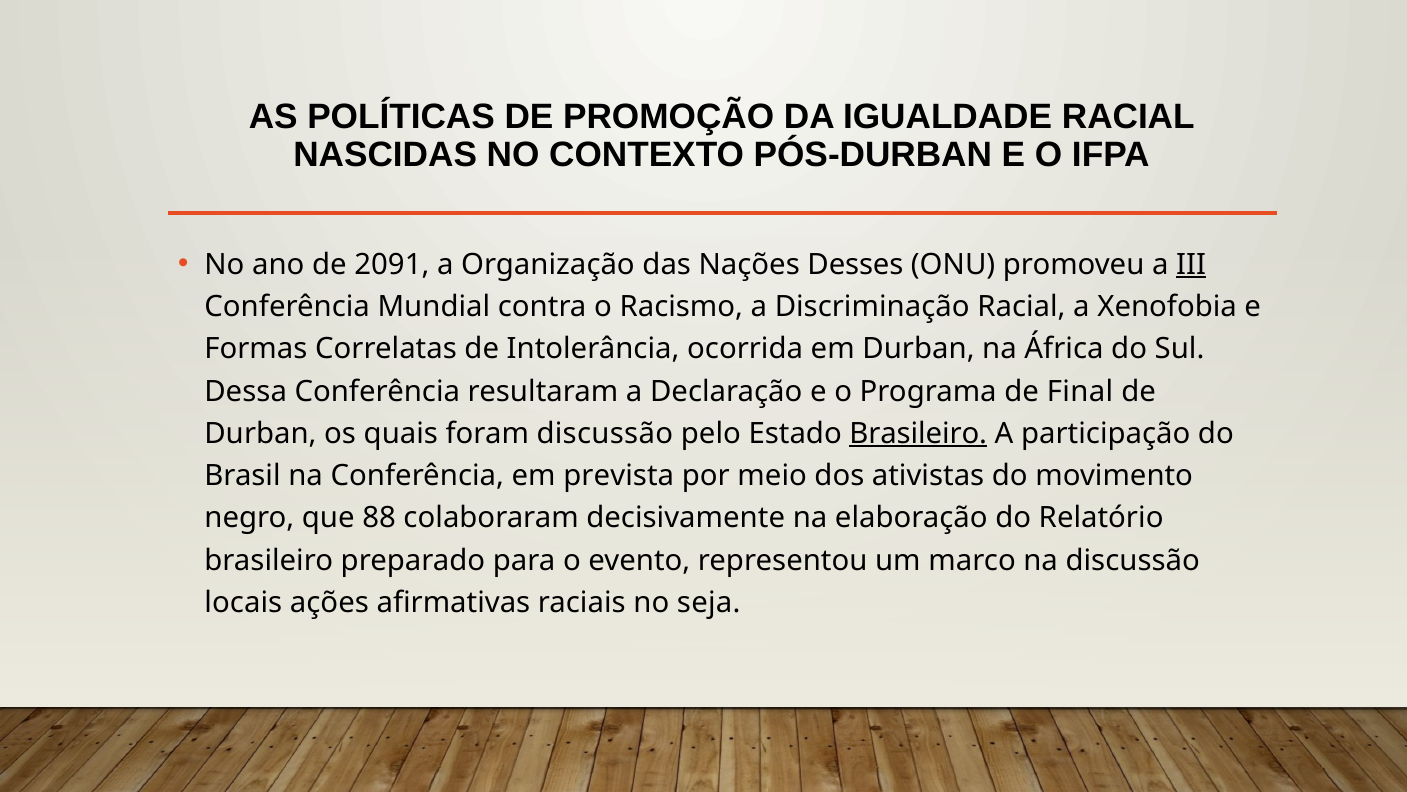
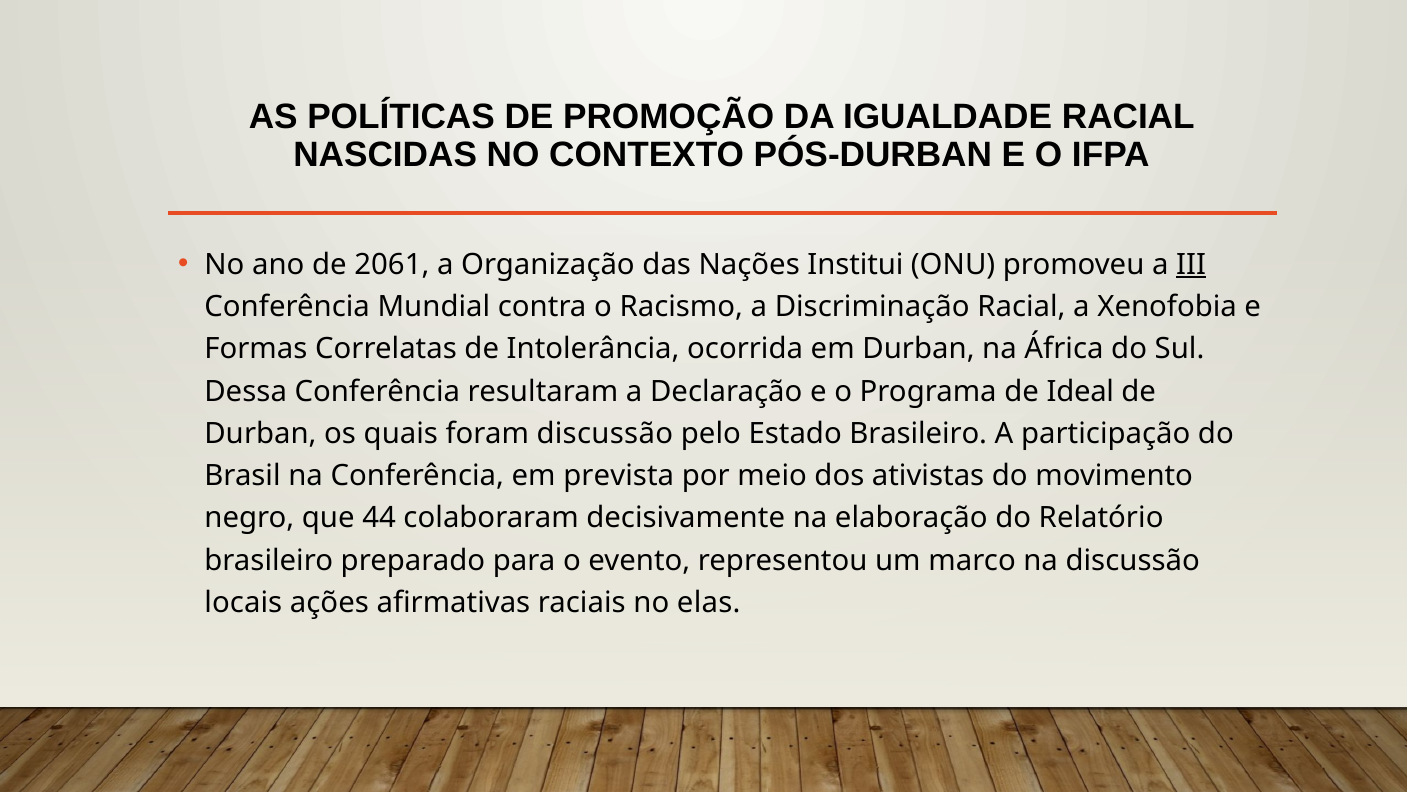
2091: 2091 -> 2061
Desses: Desses -> Institui
Final: Final -> Ideal
Brasileiro at (918, 433) underline: present -> none
88: 88 -> 44
seja: seja -> elas
